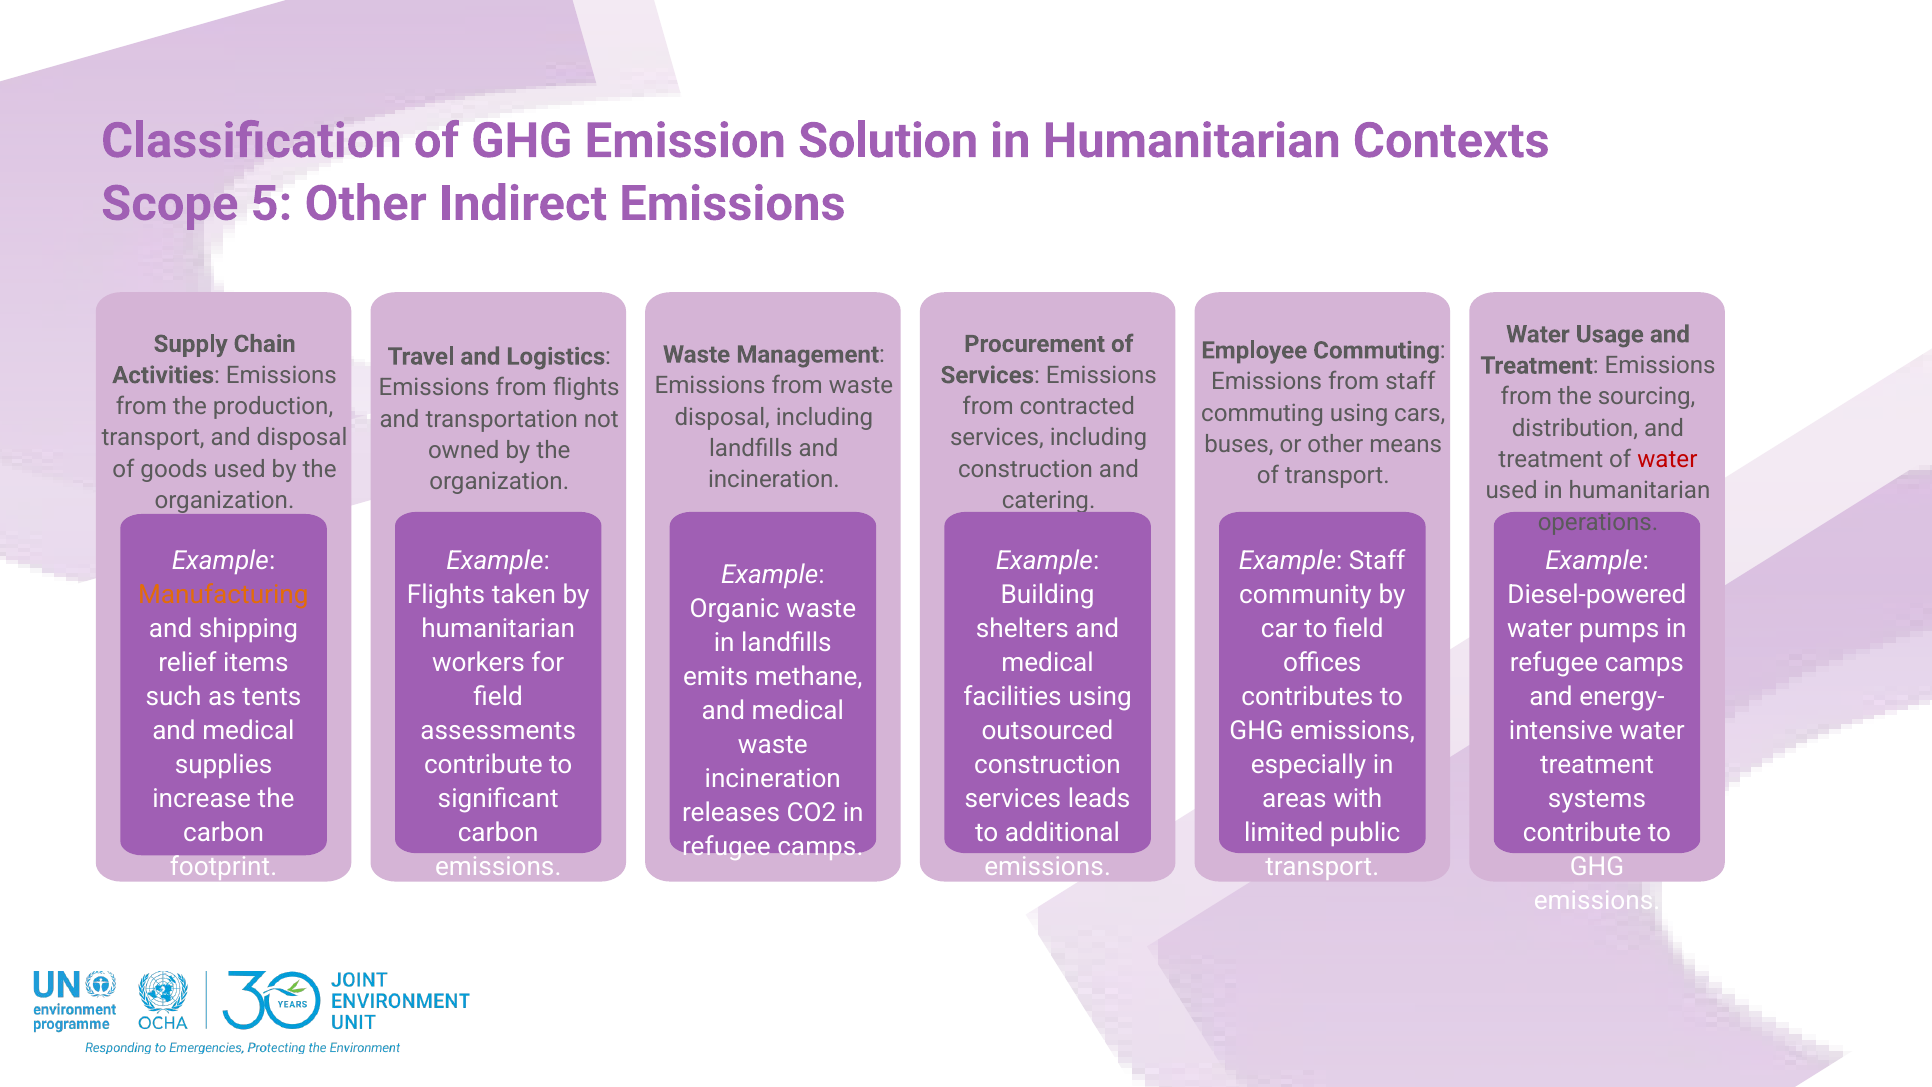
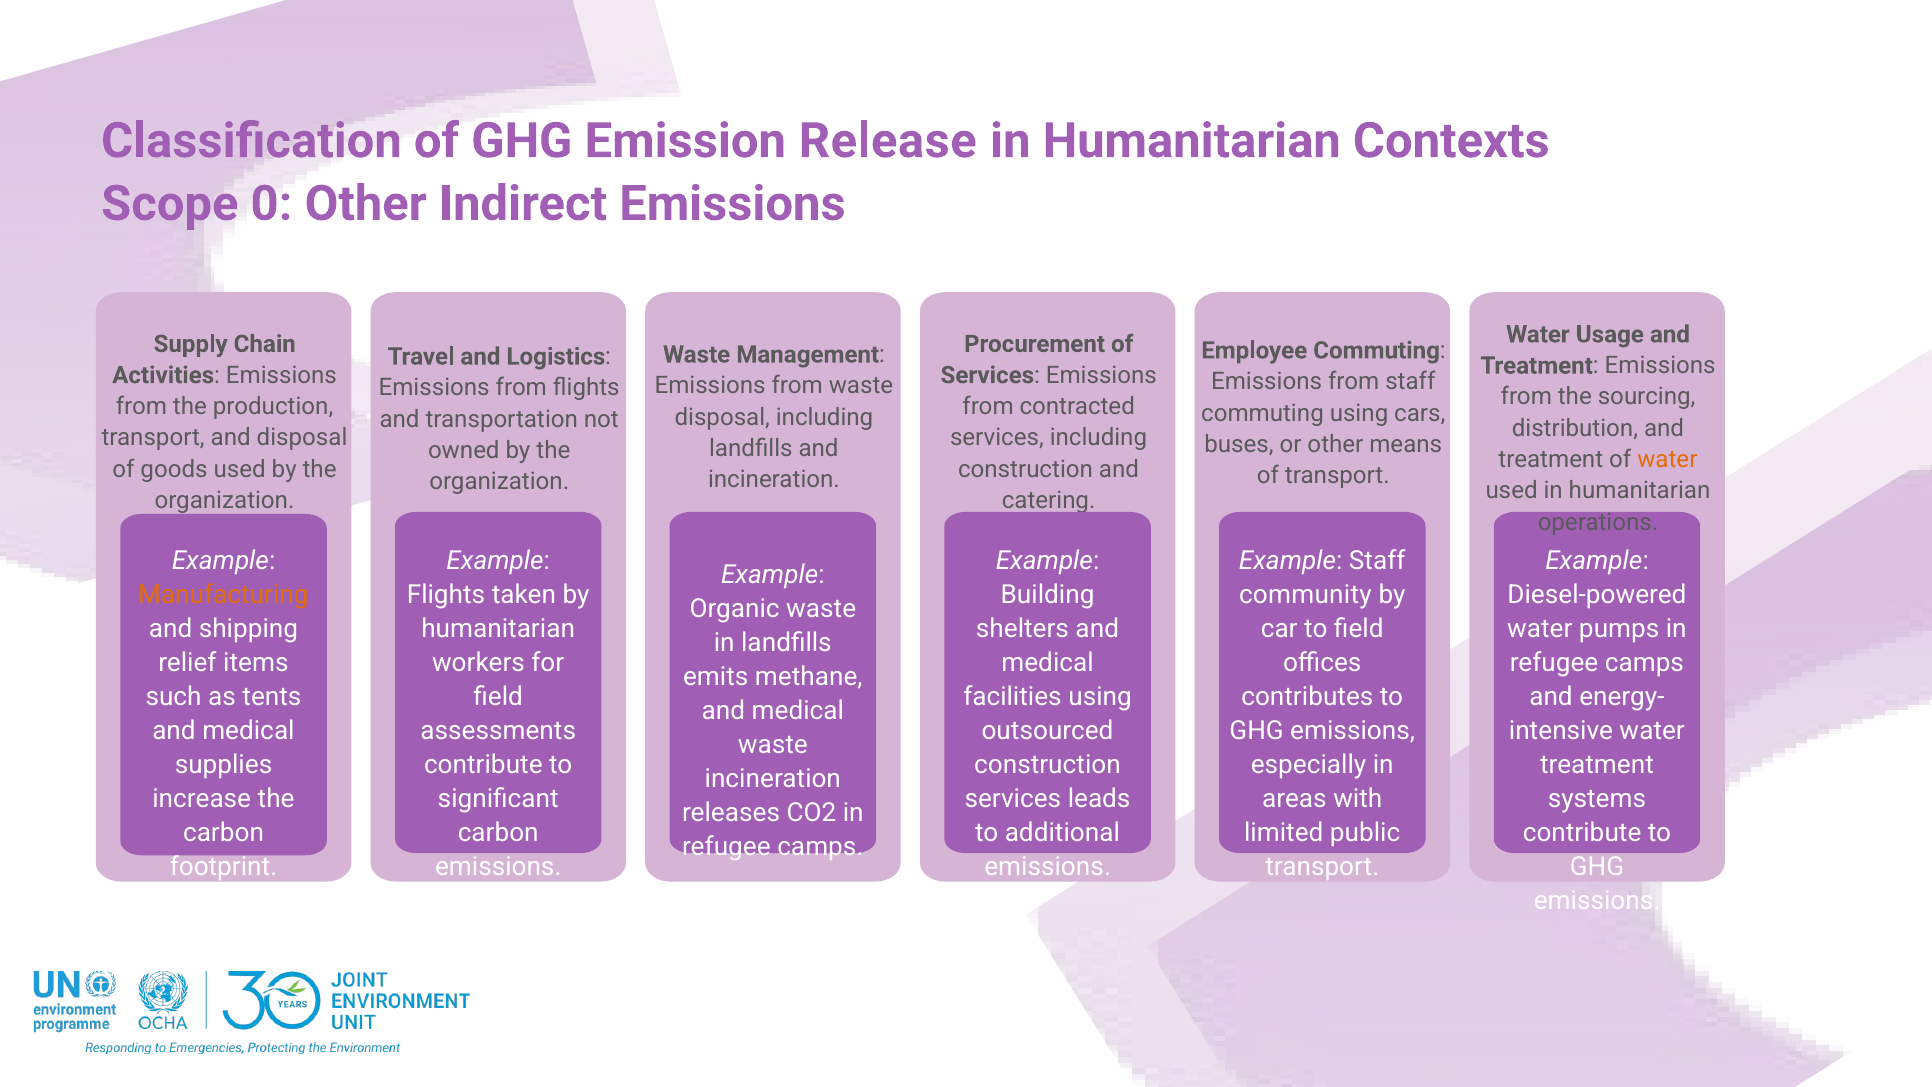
Solution: Solution -> Release
5: 5 -> 0
water at (1667, 459) colour: red -> orange
